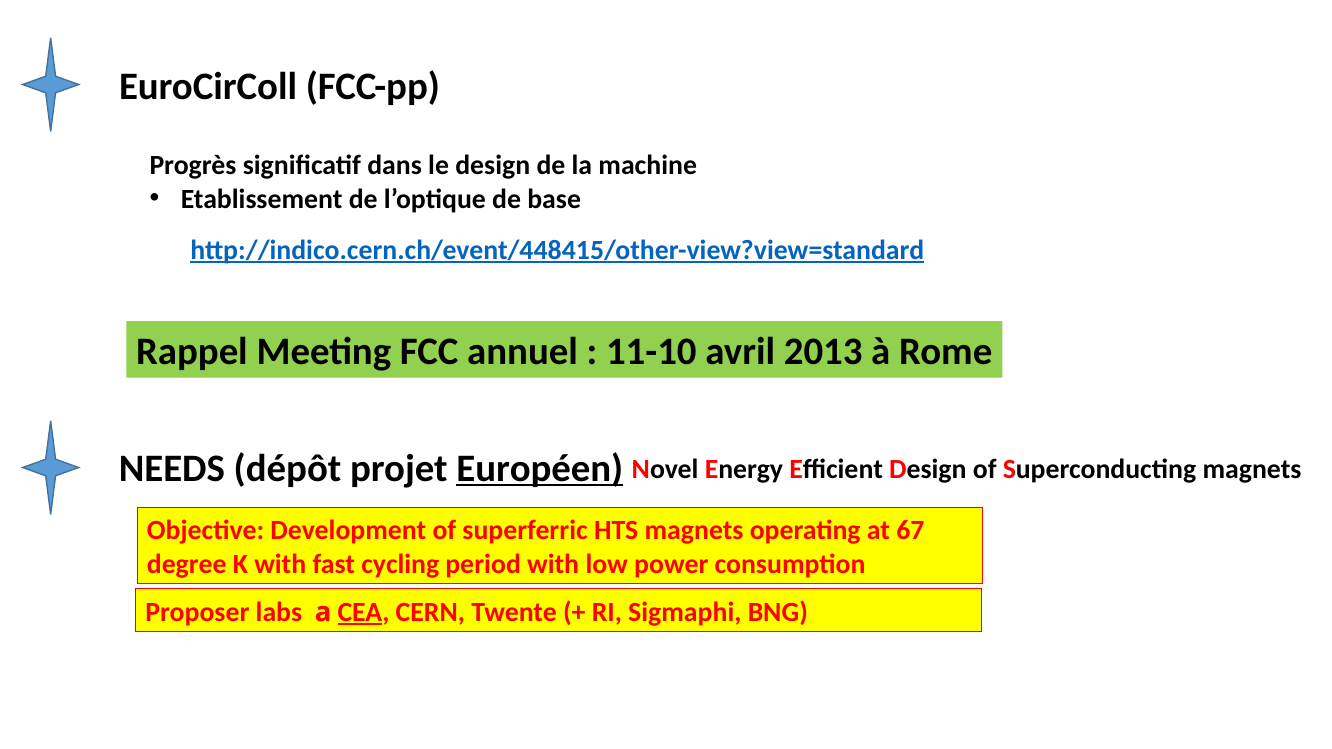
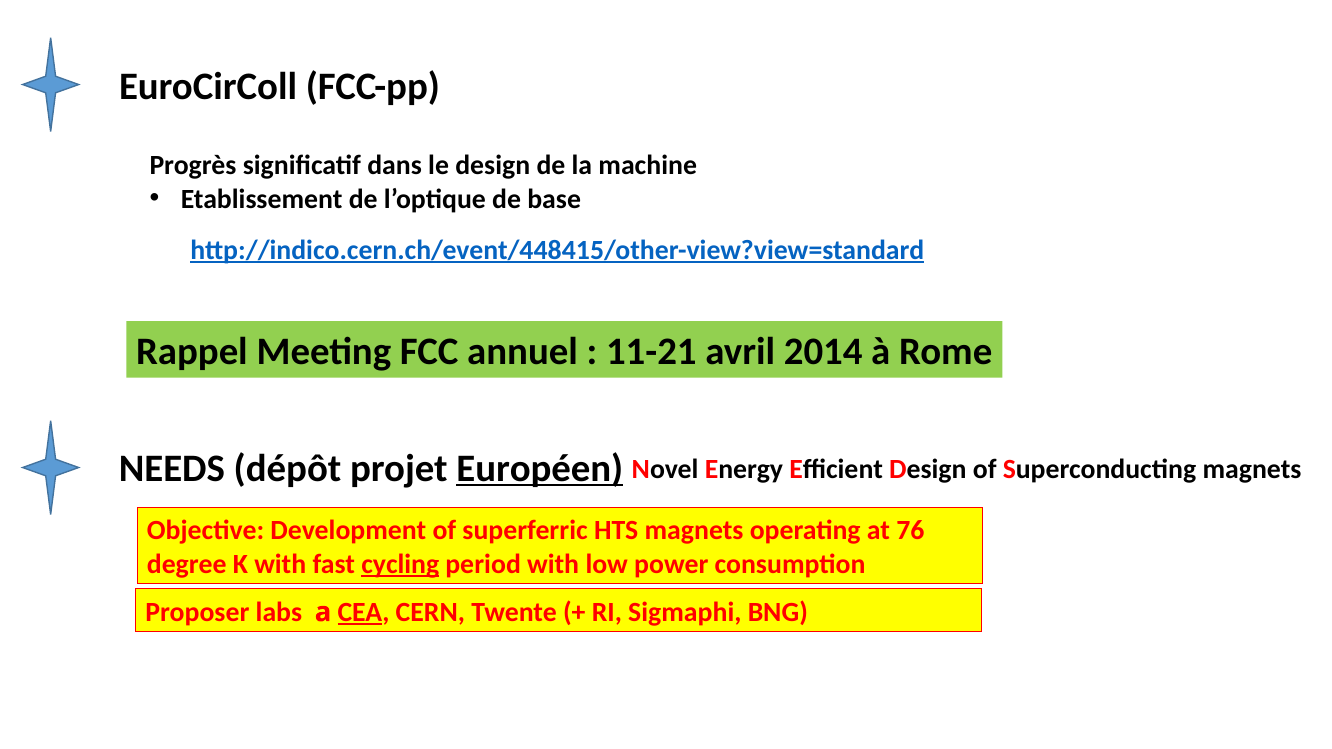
11-10: 11-10 -> 11-21
2013: 2013 -> 2014
67: 67 -> 76
cycling underline: none -> present
